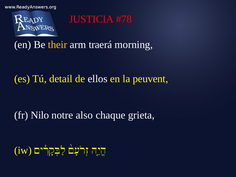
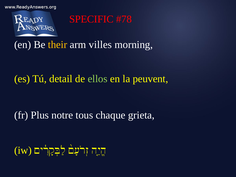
JUSTICIA: JUSTICIA -> SPECIFIC
traerá: traerá -> villes
ellos colour: white -> light green
Nilo: Nilo -> Plus
also: also -> tous
